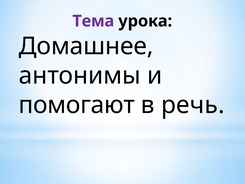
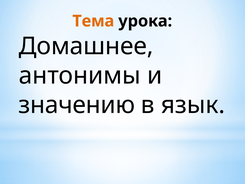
Тема colour: purple -> orange
помогают: помогают -> значению
речь: речь -> язык
